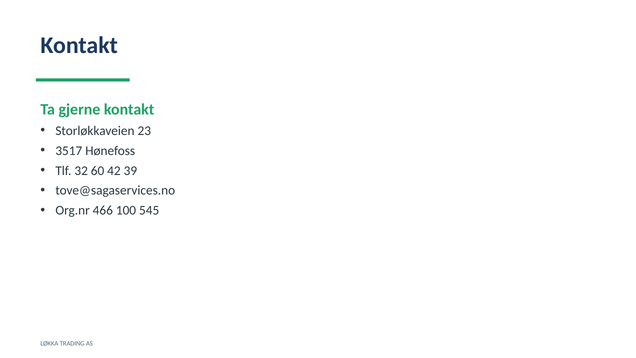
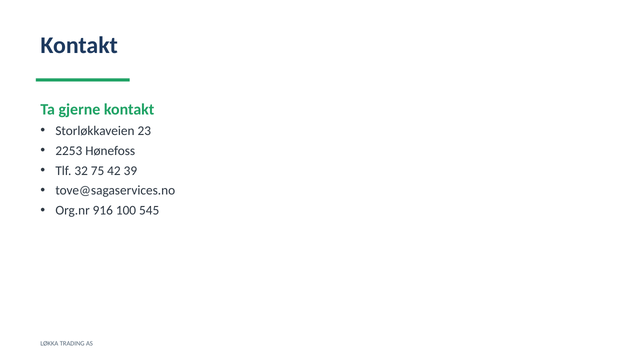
3517: 3517 -> 2253
60: 60 -> 75
466: 466 -> 916
